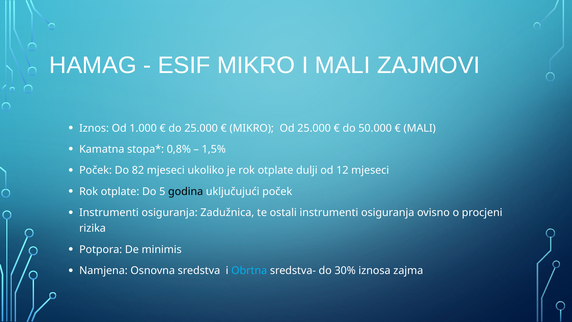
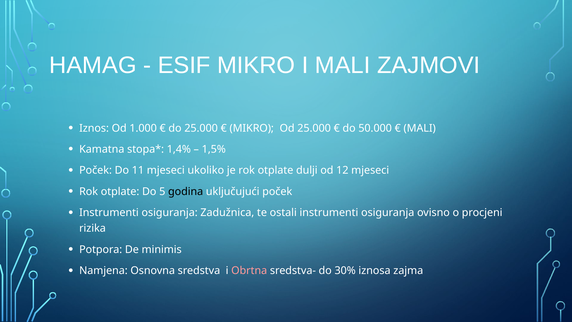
0,8%: 0,8% -> 1,4%
82: 82 -> 11
Obrtna colour: light blue -> pink
